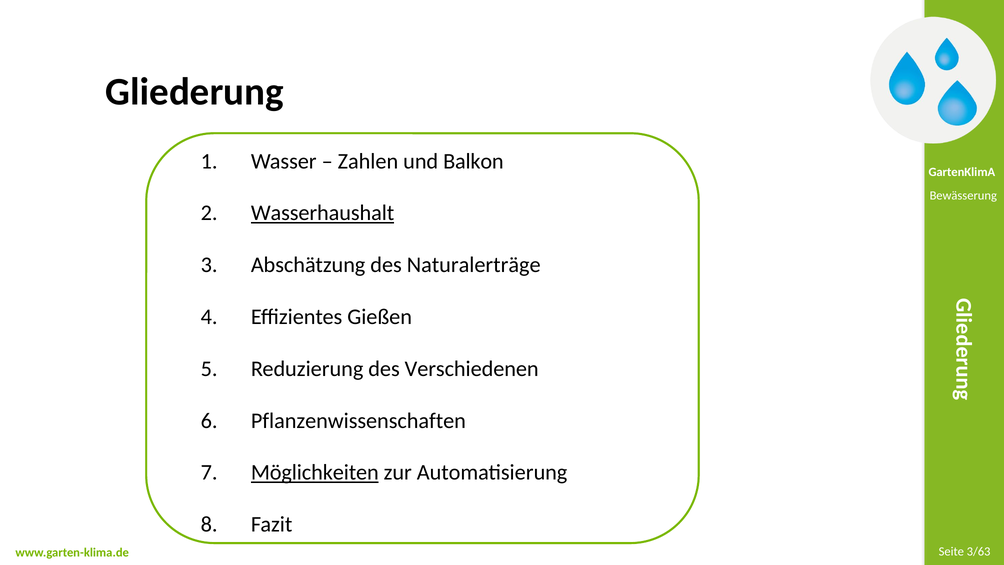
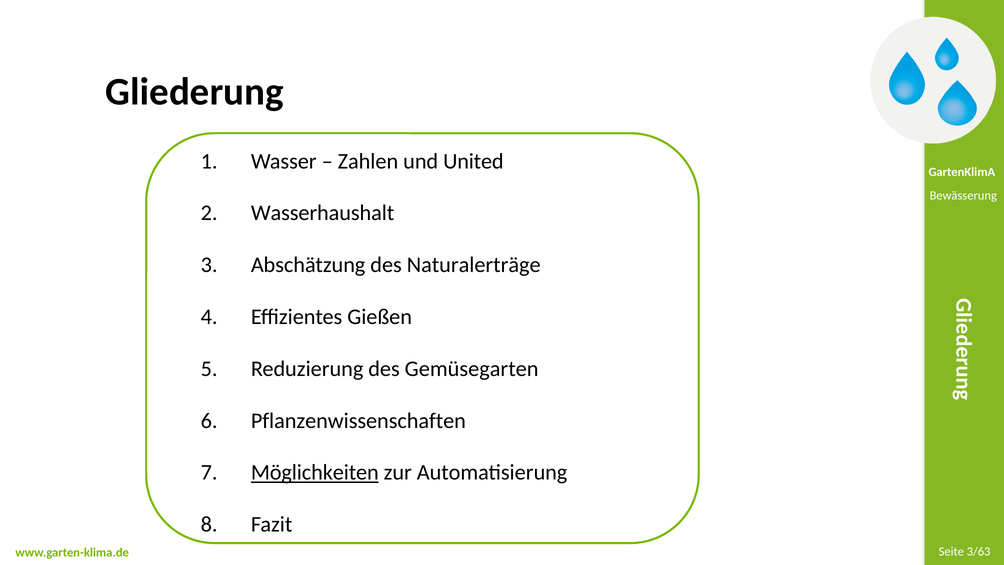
Balkon: Balkon -> United
Wasserhaushalt underline: present -> none
Verschiedenen: Verschiedenen -> Gemüsegarten
